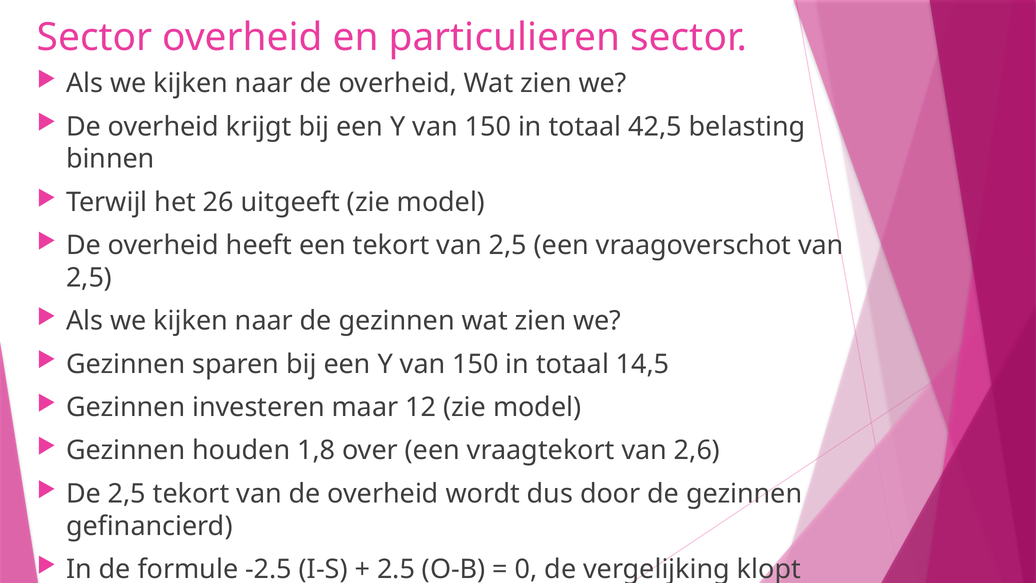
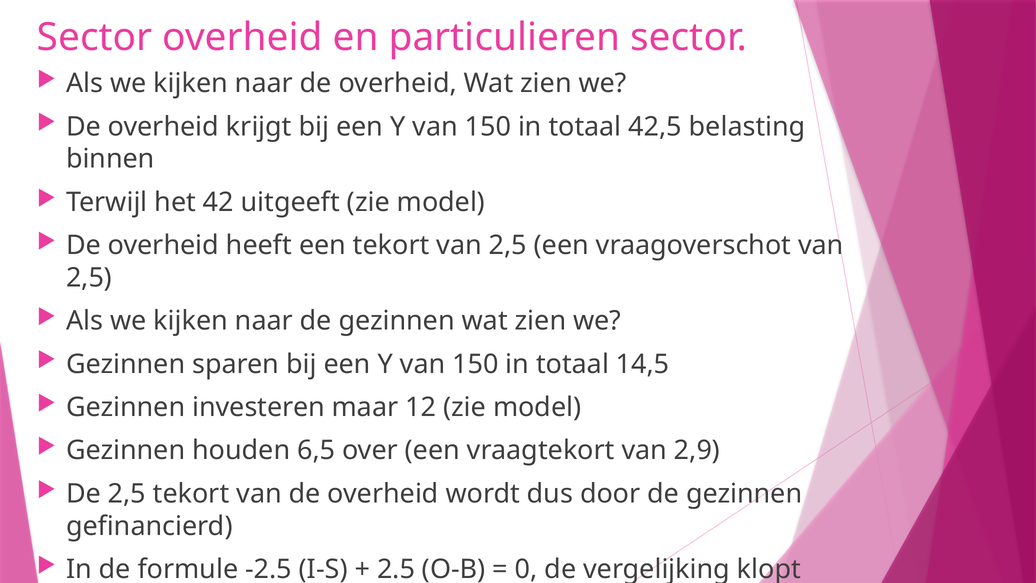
26: 26 -> 42
1,8: 1,8 -> 6,5
2,6: 2,6 -> 2,9
